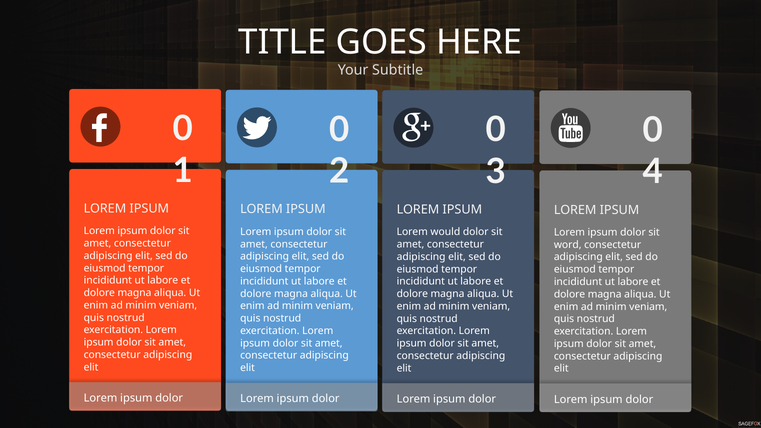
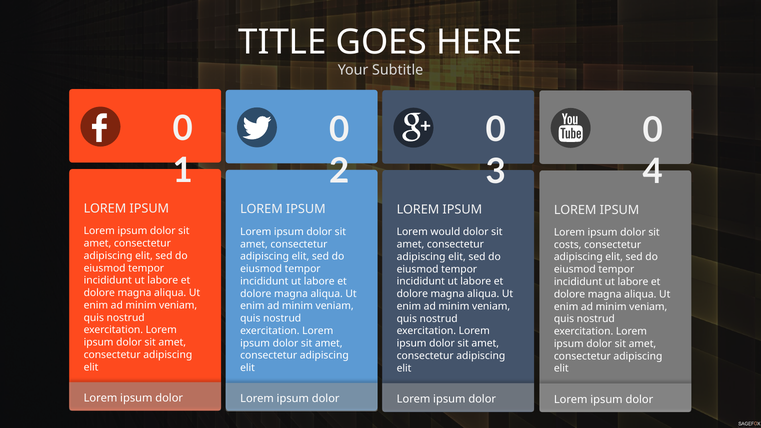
word: word -> costs
